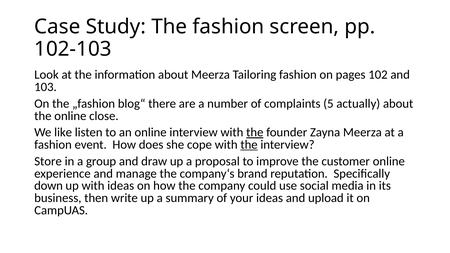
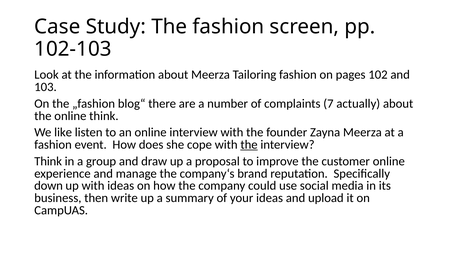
5: 5 -> 7
online close: close -> think
the at (255, 132) underline: present -> none
Store at (48, 161): Store -> Think
